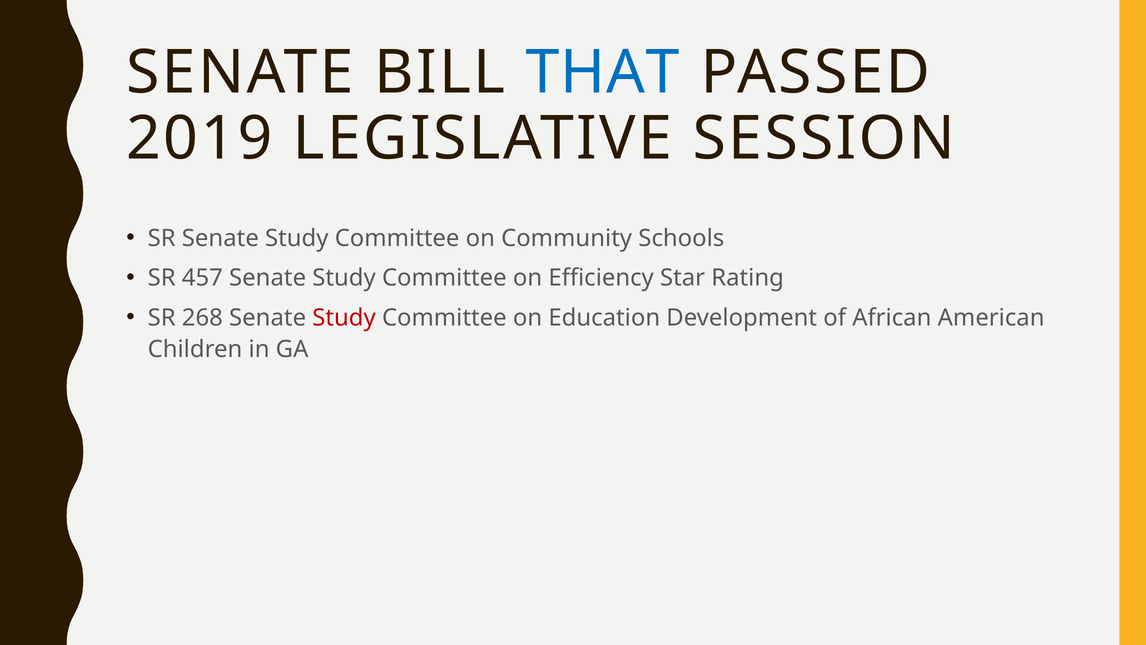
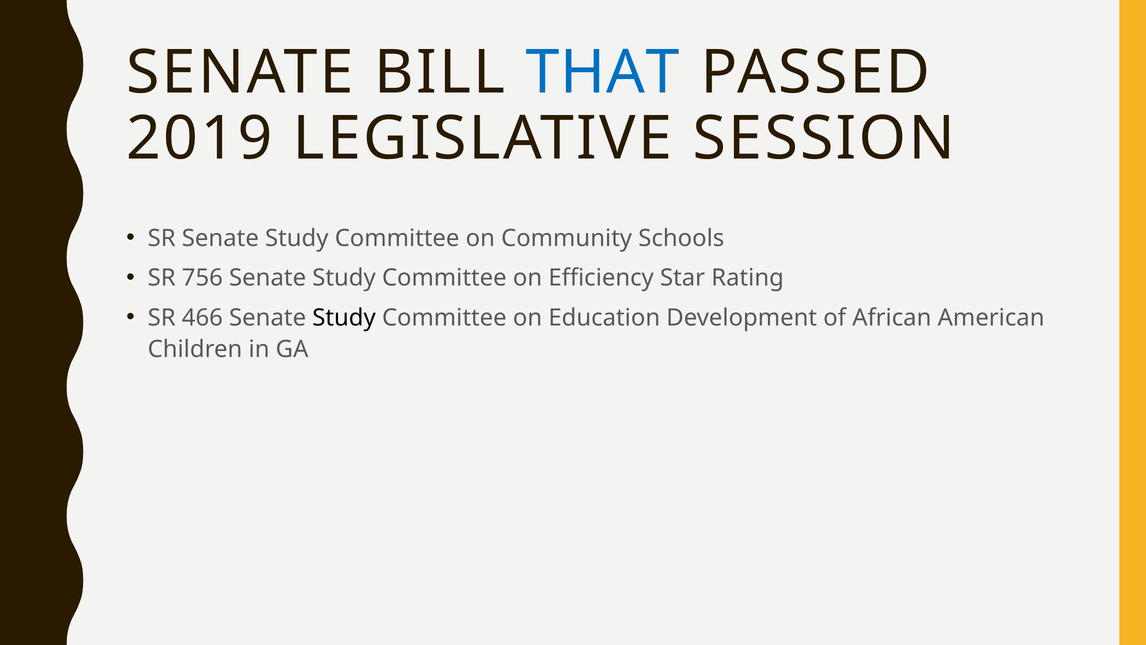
457: 457 -> 756
268: 268 -> 466
Study at (344, 318) colour: red -> black
